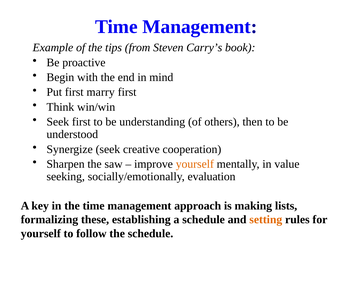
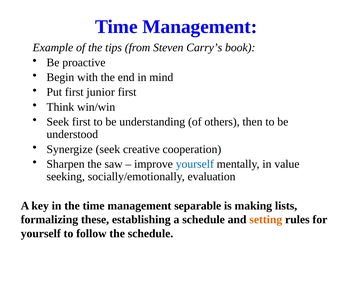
marry: marry -> junior
yourself at (195, 164) colour: orange -> blue
approach: approach -> separable
